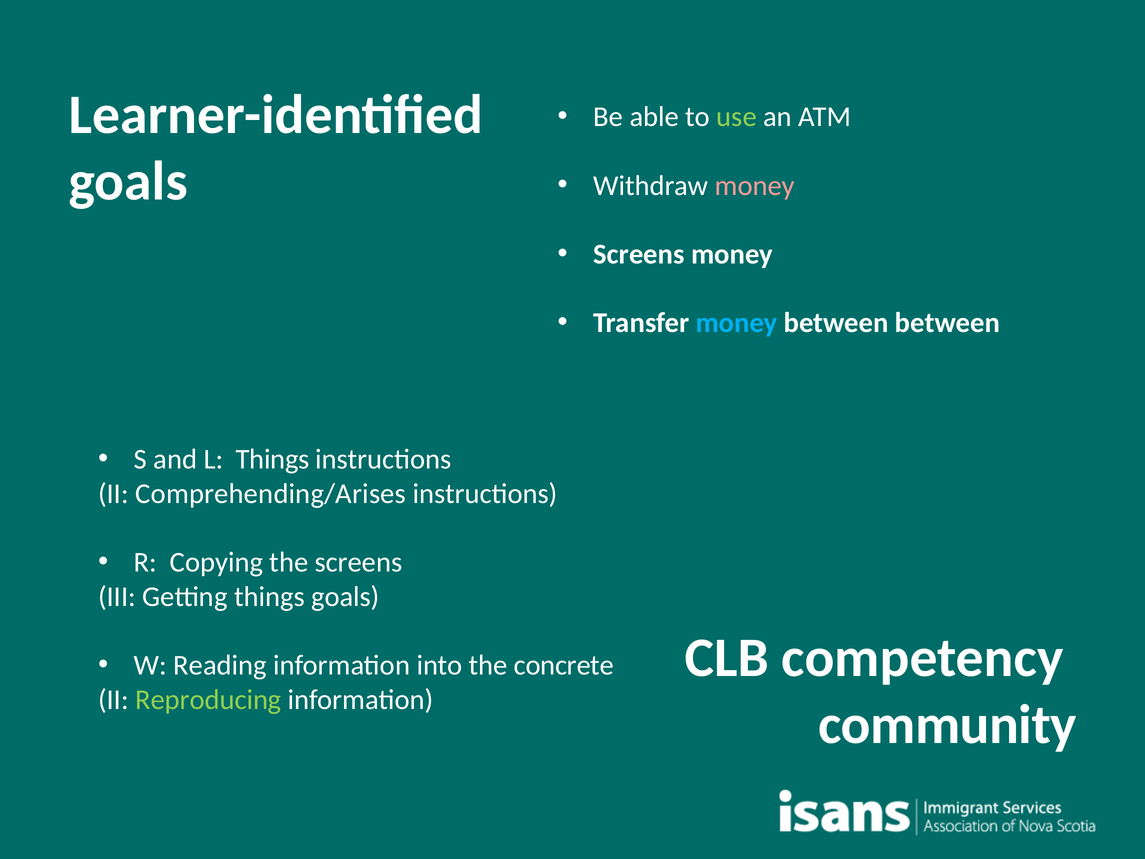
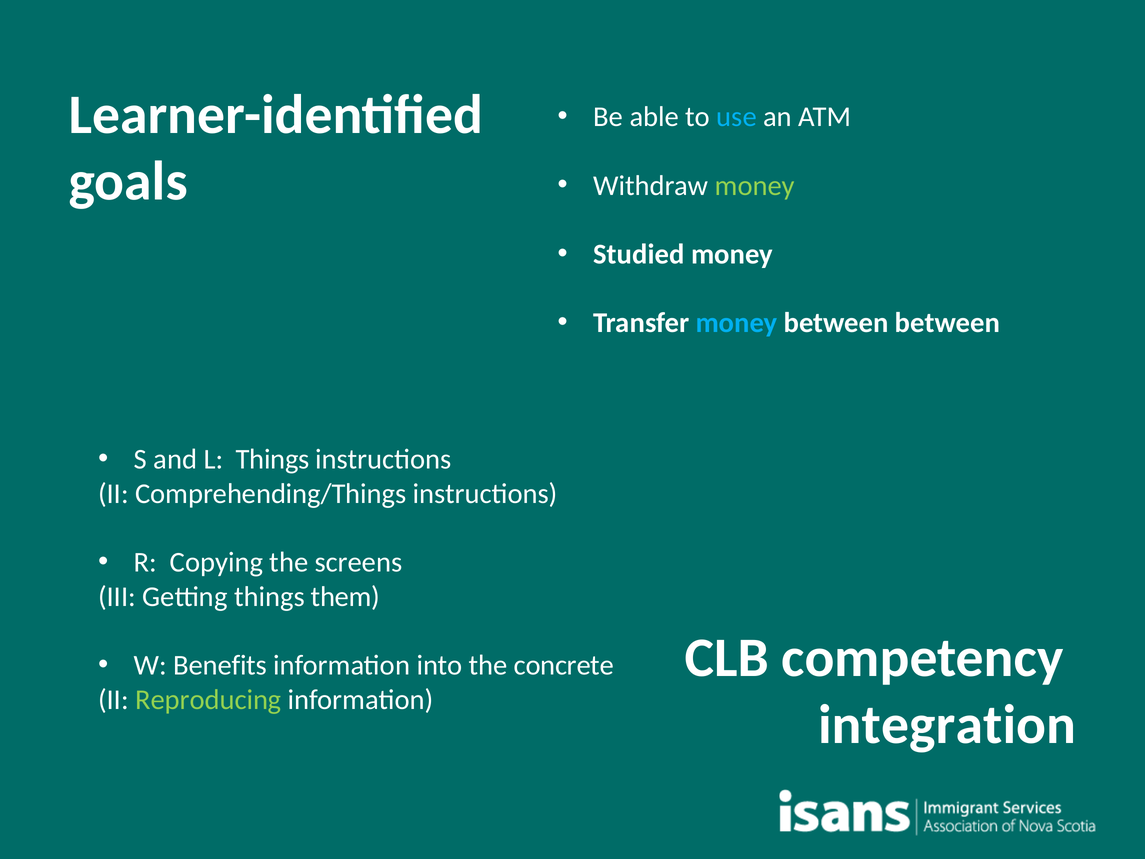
use colour: light green -> light blue
money at (755, 186) colour: pink -> light green
Screens at (639, 254): Screens -> Studied
Comprehending/Arises: Comprehending/Arises -> Comprehending/Things
things goals: goals -> them
Reading: Reading -> Benefits
community: community -> integration
